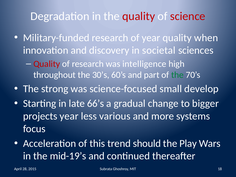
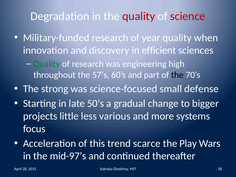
societal: societal -> efficient
Quality at (47, 64) colour: red -> green
intelligence: intelligence -> engineering
30’s: 30’s -> 57’s
the at (177, 75) colour: green -> black
develop: develop -> defense
66’s: 66’s -> 50’s
projects year: year -> little
should: should -> scarce
mid-19’s: mid-19’s -> mid-97’s
